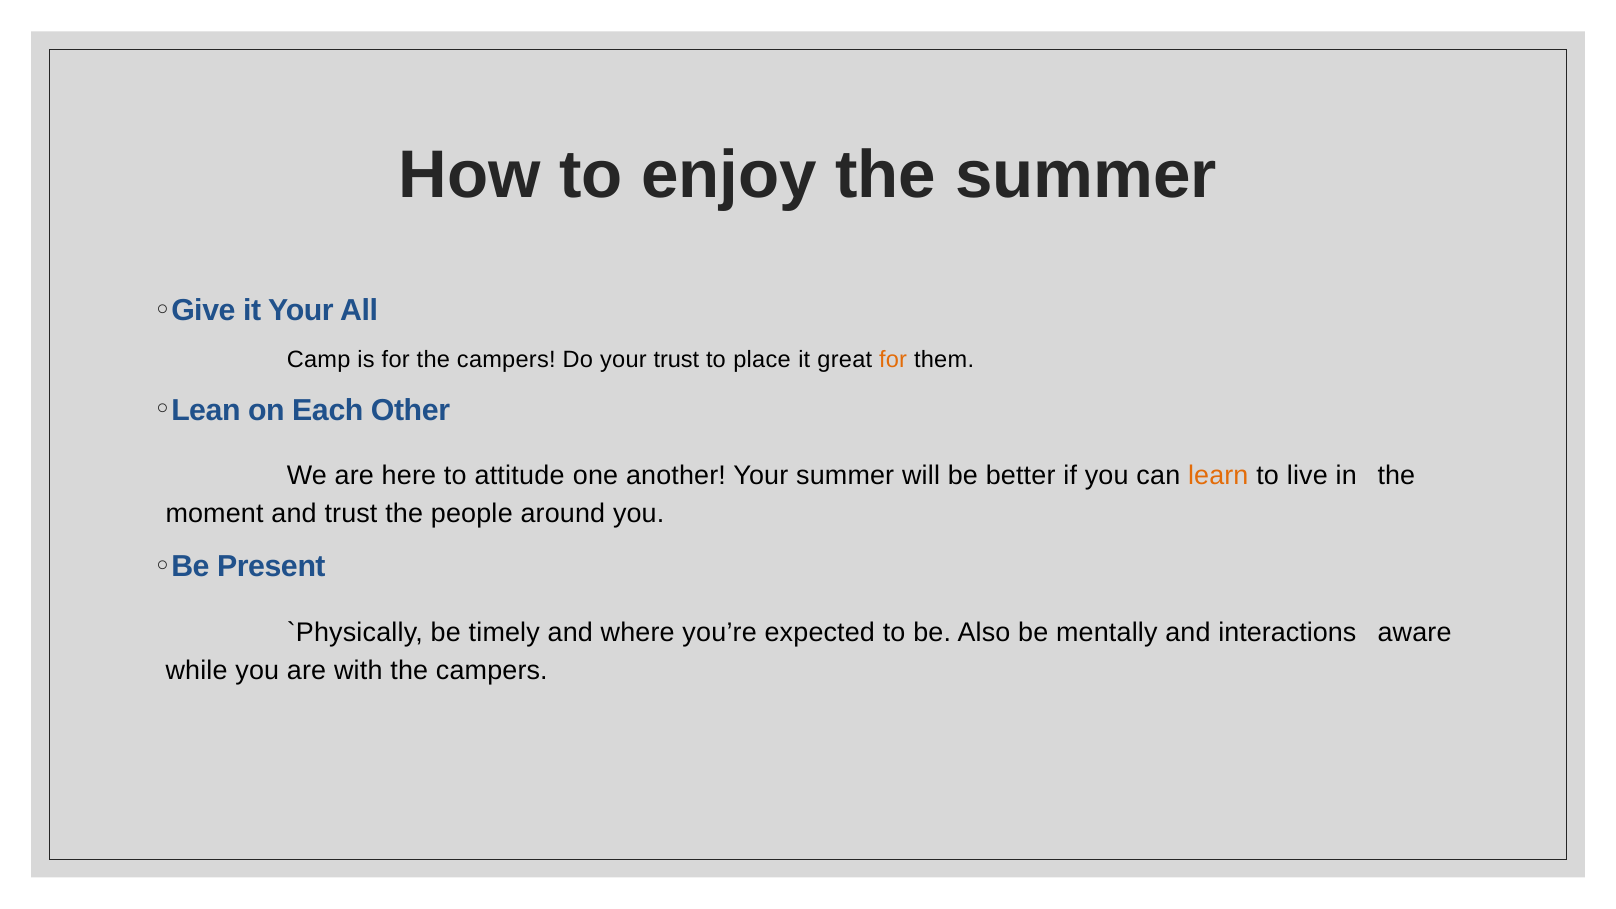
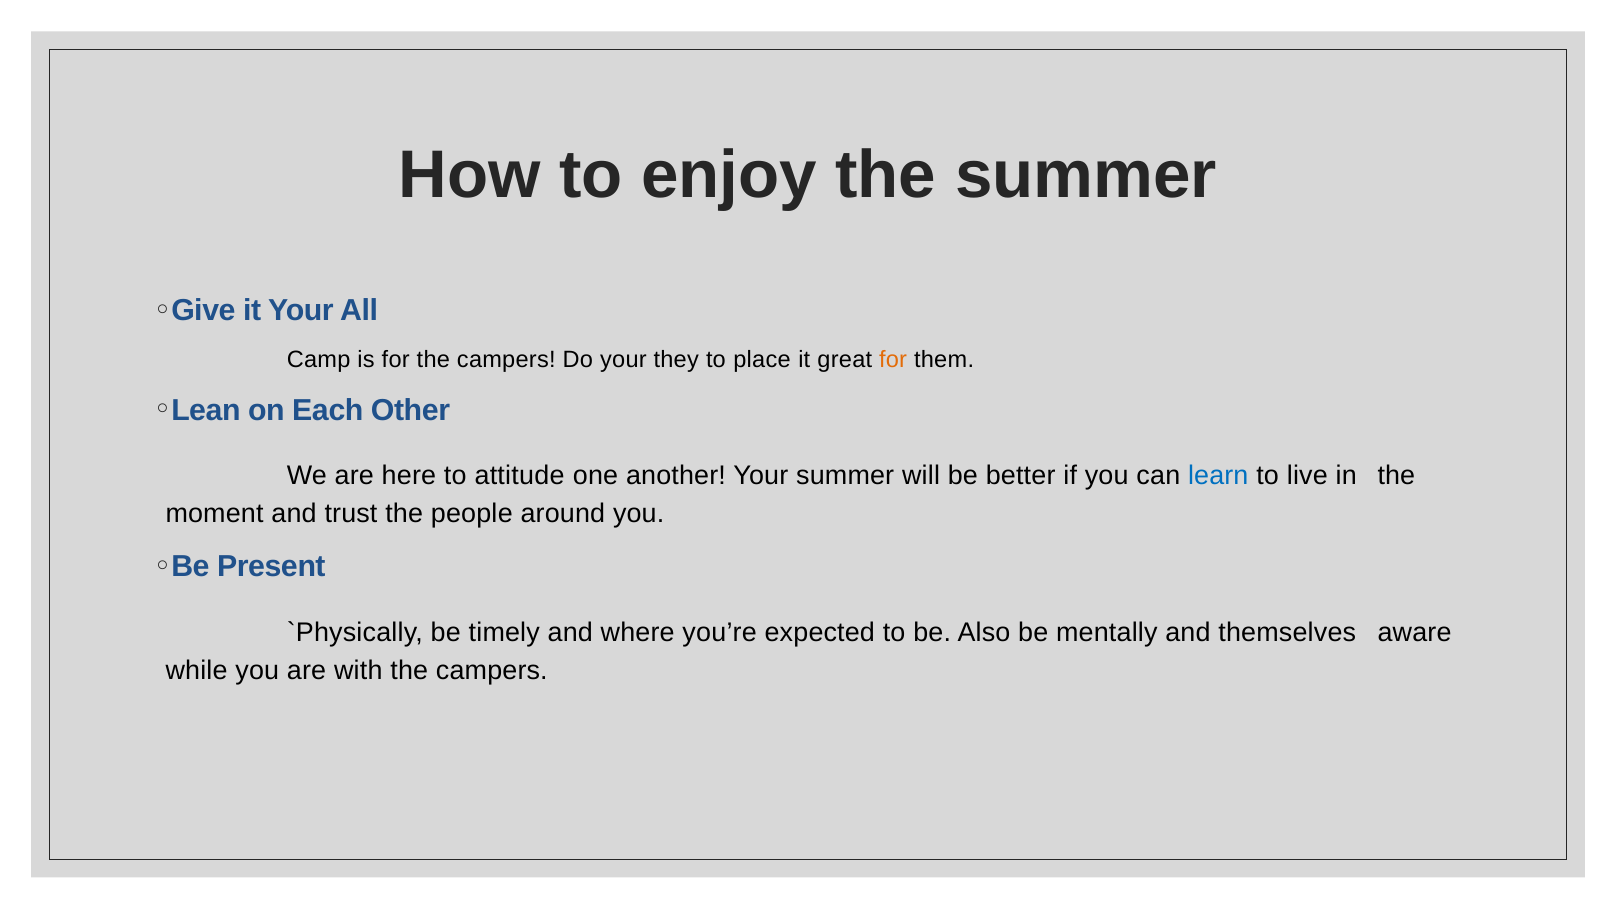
your trust: trust -> they
learn colour: orange -> blue
interactions: interactions -> themselves
